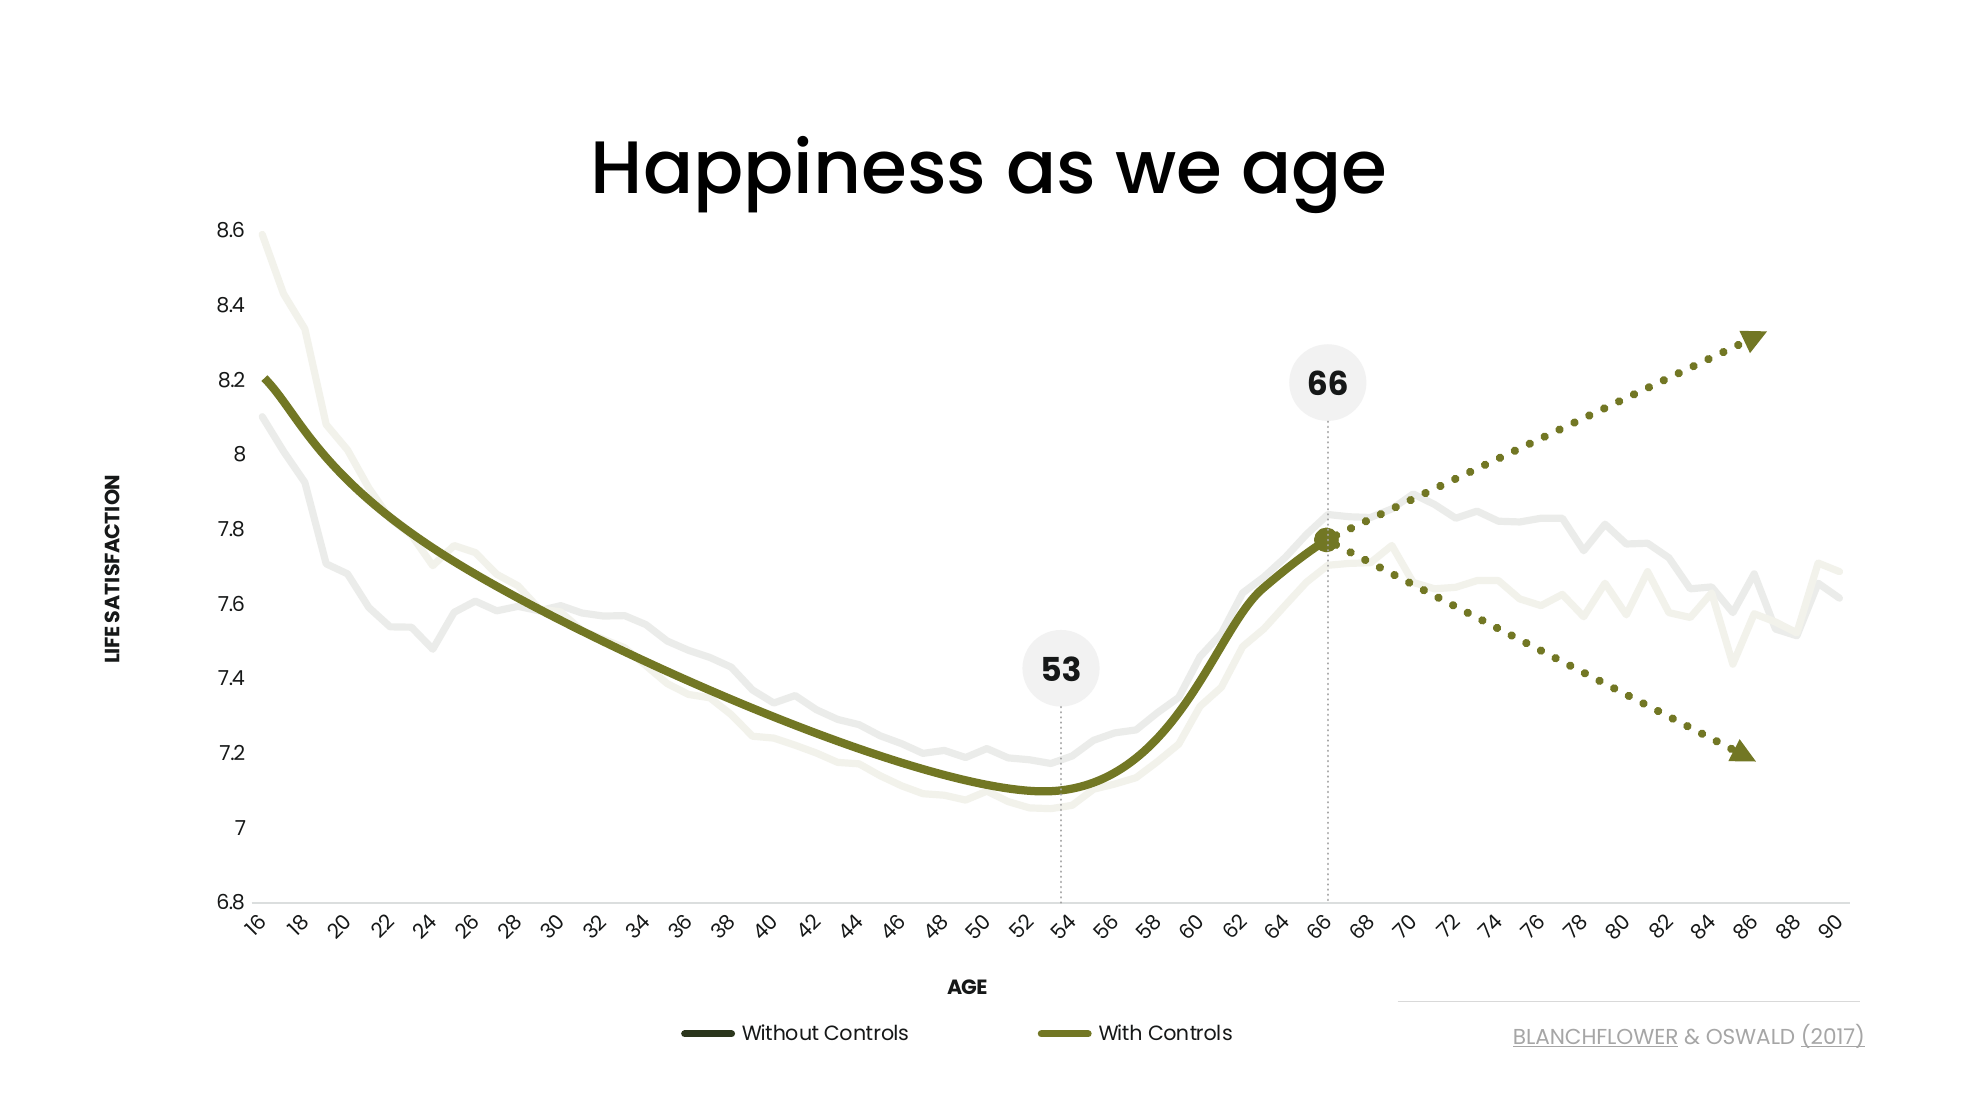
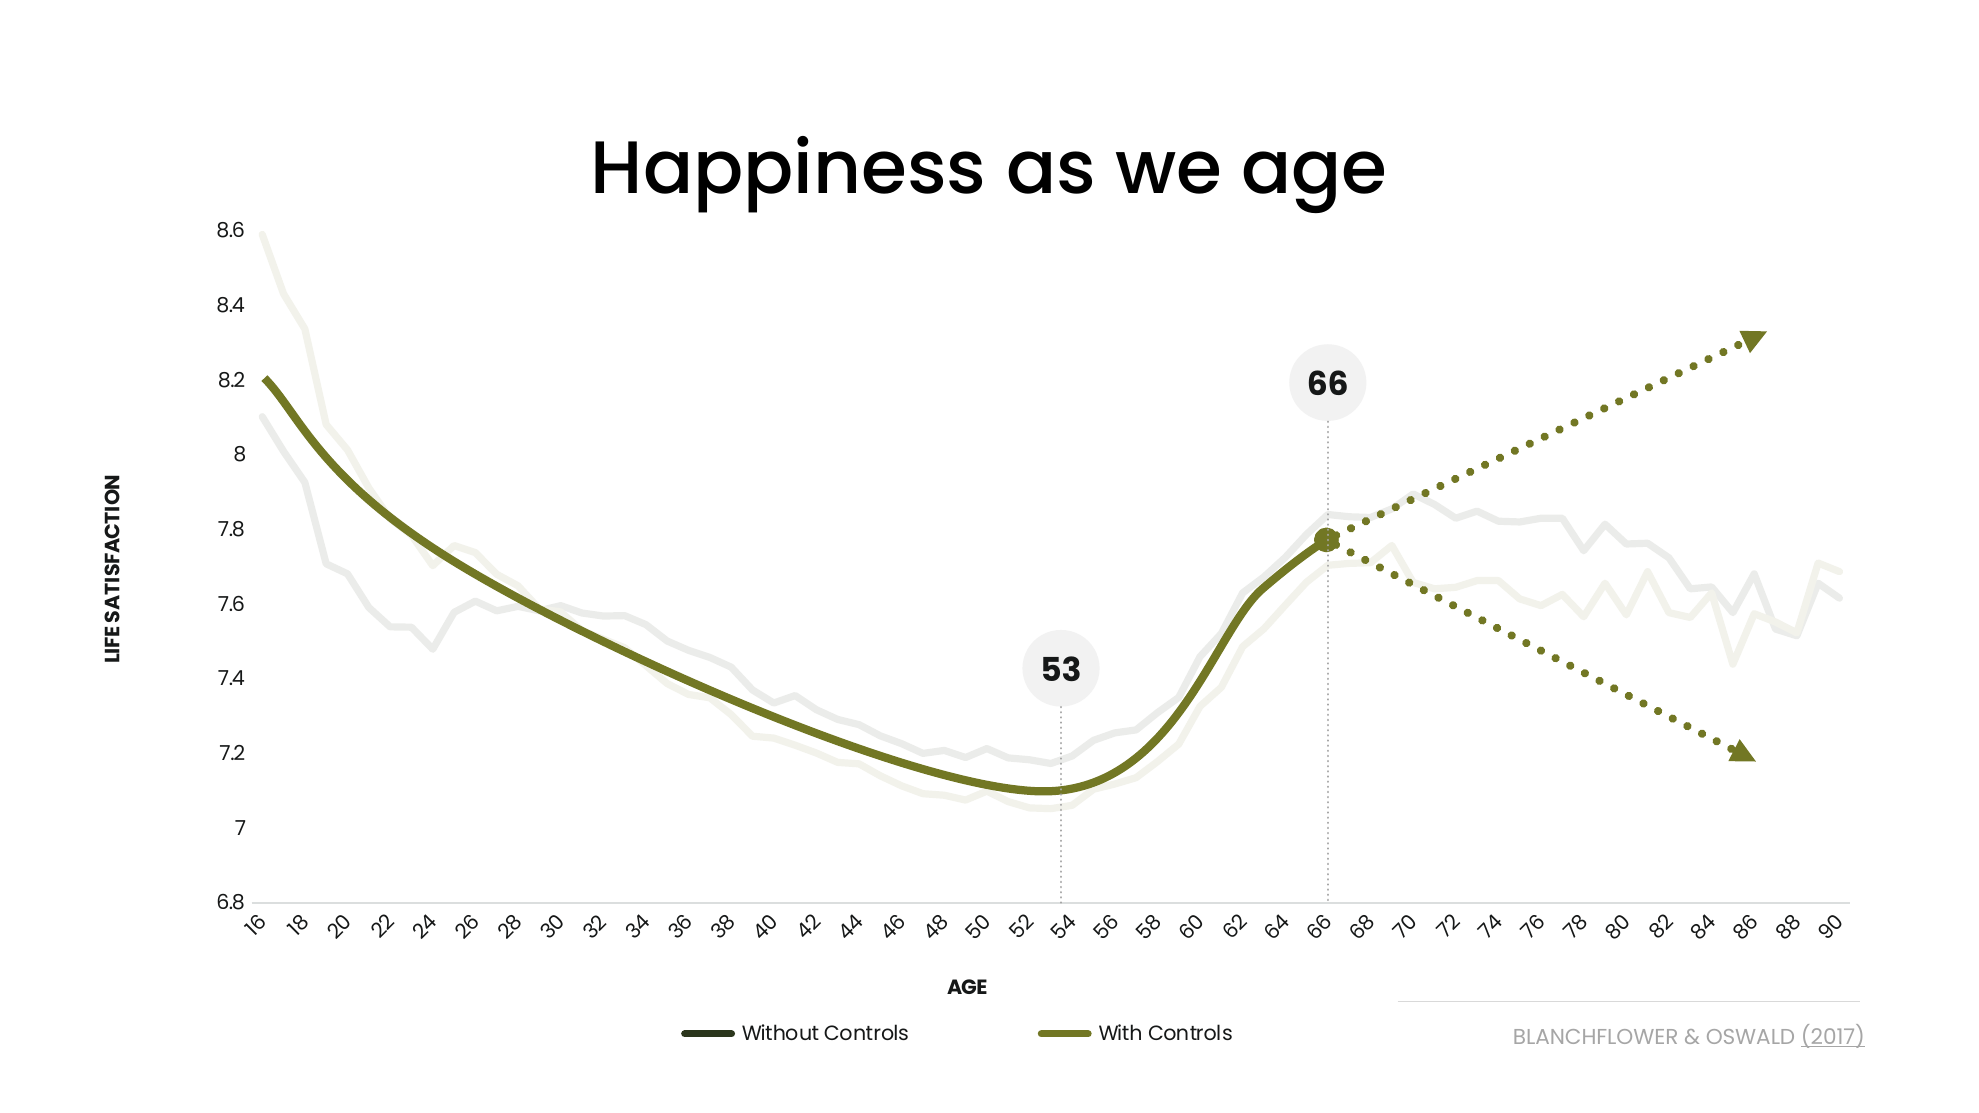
BLANCHFLOWER underline: present -> none
